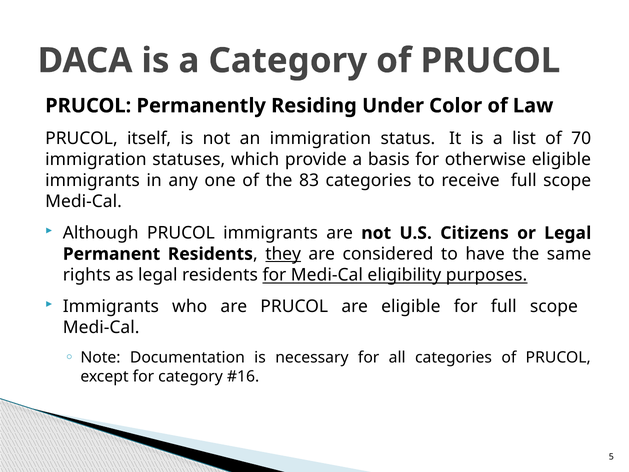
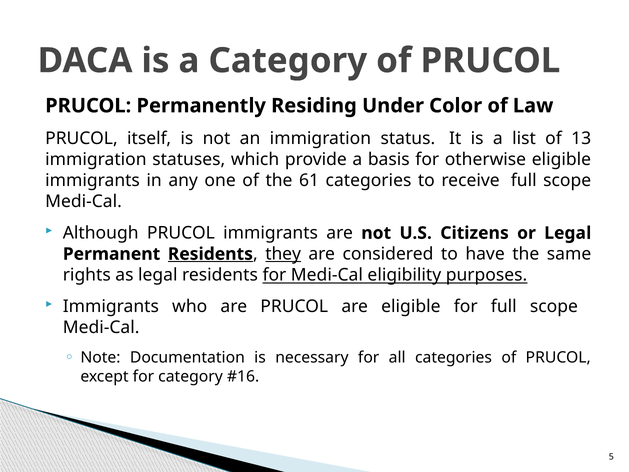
70: 70 -> 13
83: 83 -> 61
Residents at (210, 254) underline: none -> present
